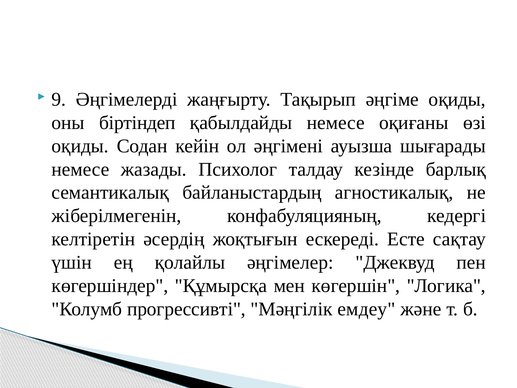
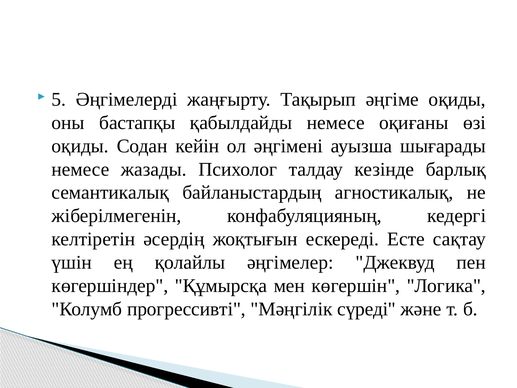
9: 9 -> 5
біртіндеп: біртіндеп -> бастапқы
емдеу: емдеу -> сүреді
